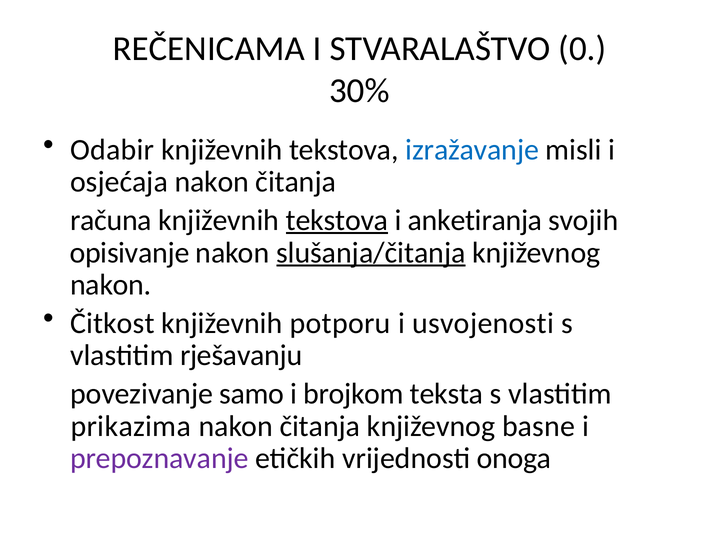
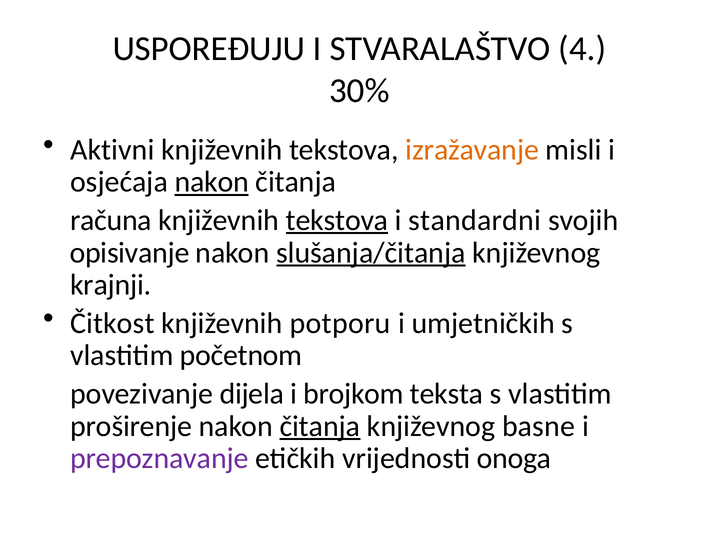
REČENICAMA: REČENICAMA -> USPOREĐUJU
0: 0 -> 4
Odabir: Odabir -> Aktivni
izražavanje colour: blue -> orange
nakon at (212, 182) underline: none -> present
anketiranja: anketiranja -> standardni
nakon at (111, 285): nakon -> krajnji
usvojenosti: usvojenosti -> umjetničkih
rješavanju: rješavanju -> početnom
samo: samo -> dijela
prikazima: prikazima -> proširenje
čitanja at (320, 426) underline: none -> present
